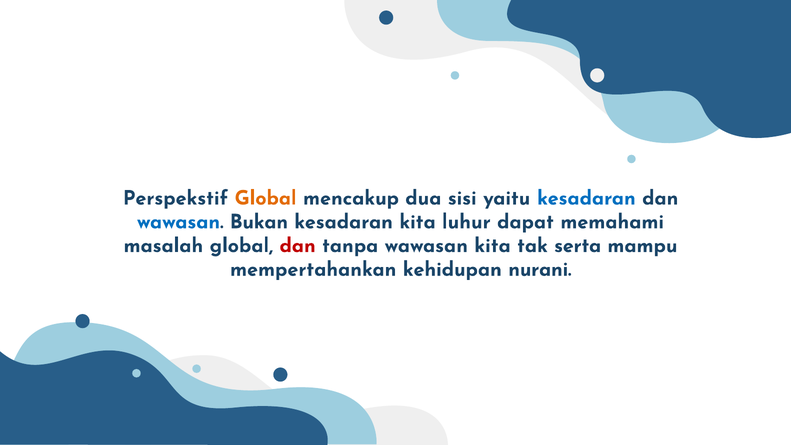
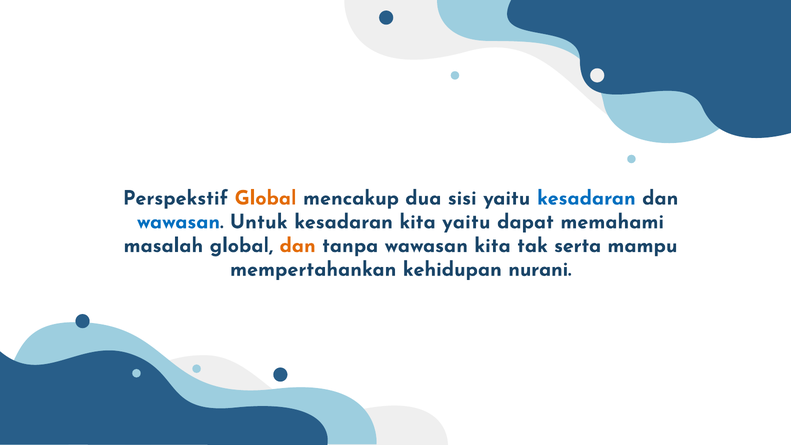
Bukan: Bukan -> Untuk
kita luhur: luhur -> yaitu
dan at (298, 245) colour: red -> orange
